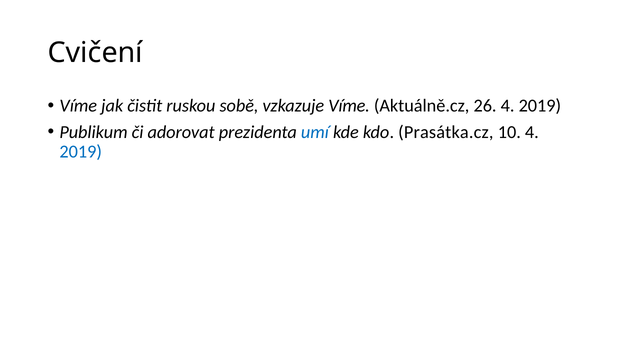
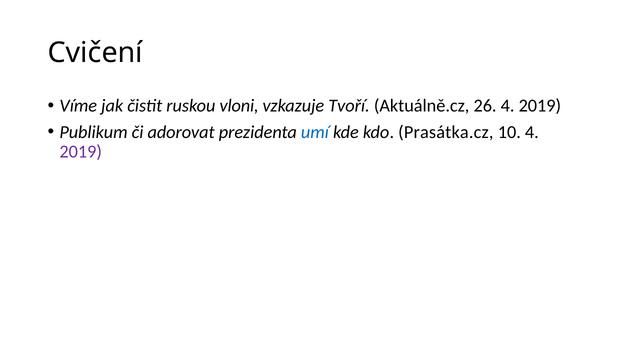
sobě: sobě -> vloni
vzkazuje Víme: Víme -> Tvoří
2019 at (81, 152) colour: blue -> purple
